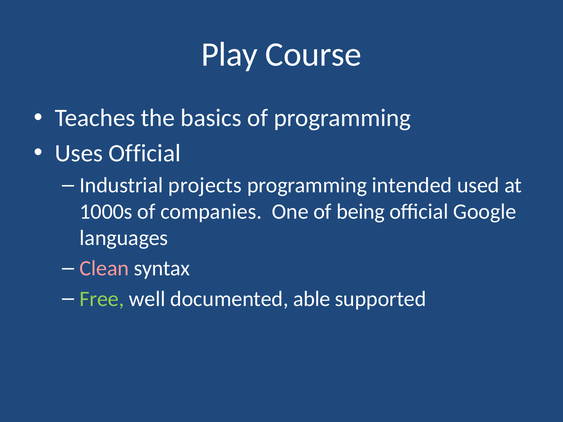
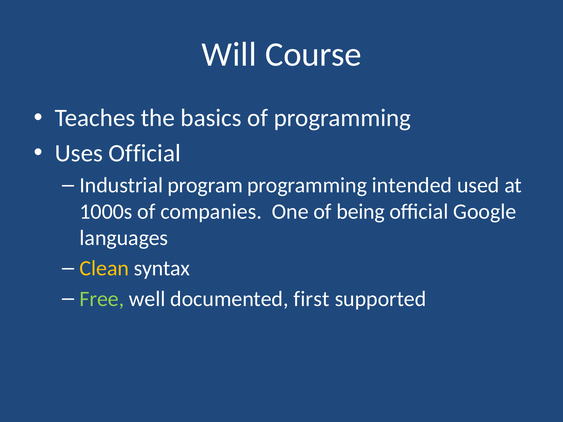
Play: Play -> Will
projects: projects -> program
Clean colour: pink -> yellow
able: able -> first
